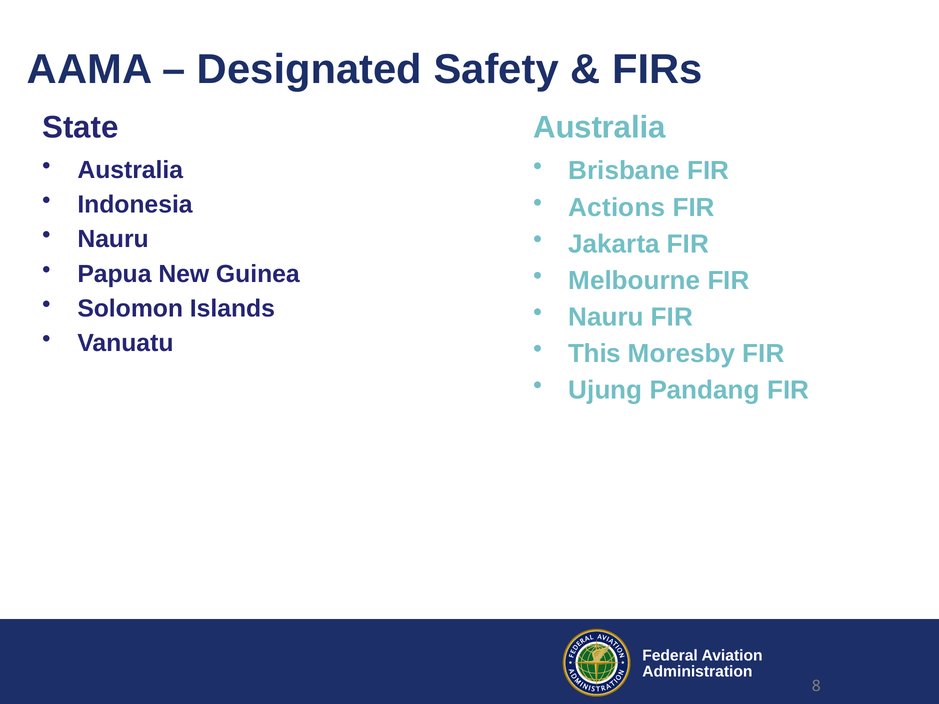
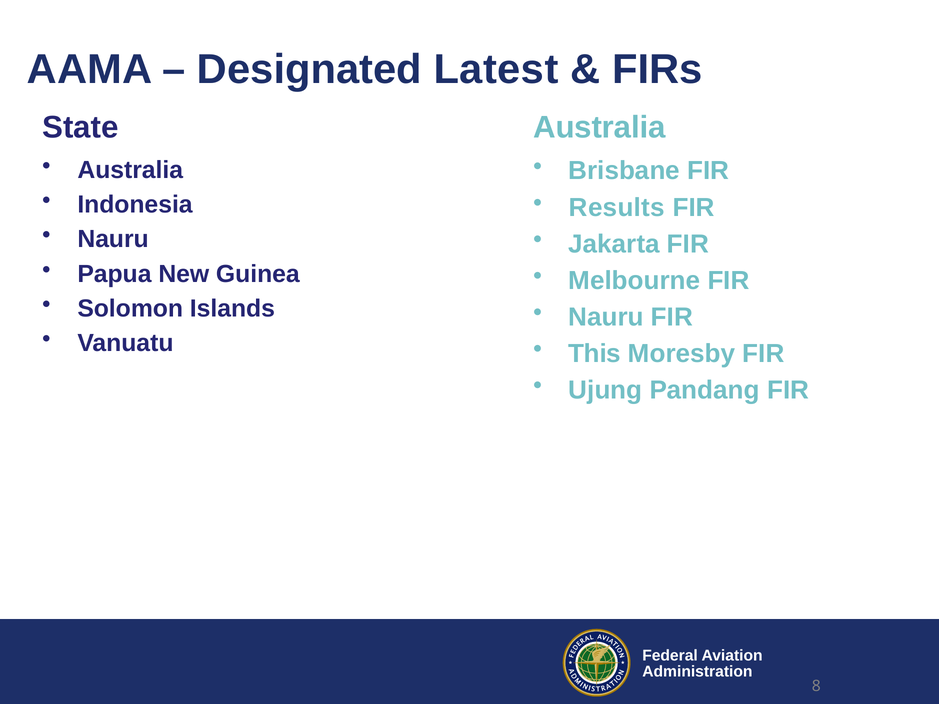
Safety: Safety -> Latest
Actions: Actions -> Results
